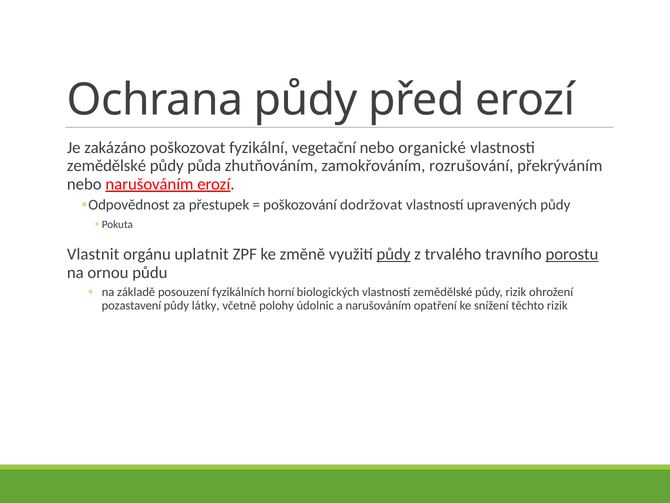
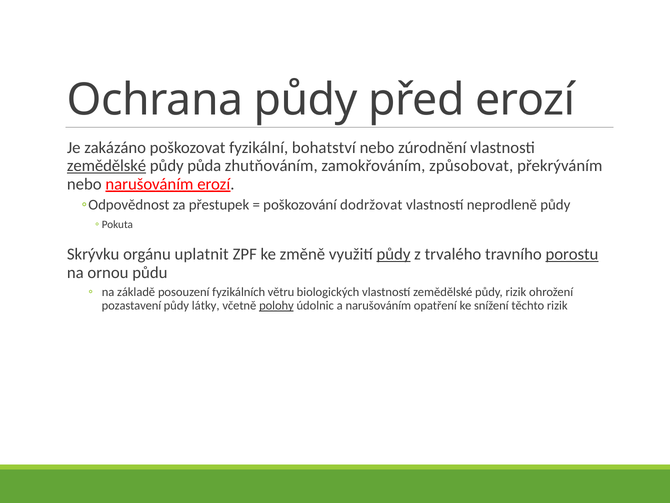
vegetační: vegetační -> bohatství
organické: organické -> zúrodnění
zemědělské at (107, 166) underline: none -> present
rozrušování: rozrušování -> způsobovat
upravených: upravených -> neprodleně
Vlastnit: Vlastnit -> Skrývku
horní: horní -> větru
polohy underline: none -> present
